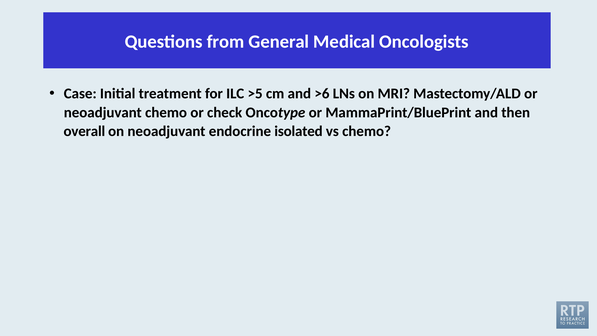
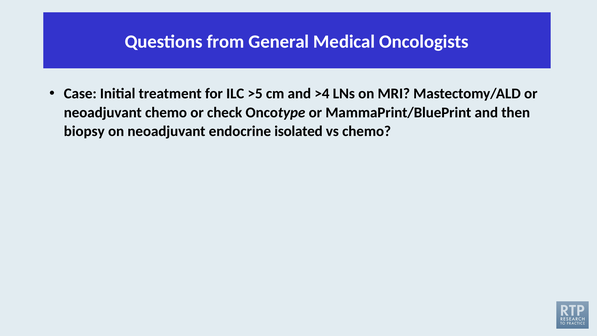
>6: >6 -> >4
overall: overall -> biopsy
